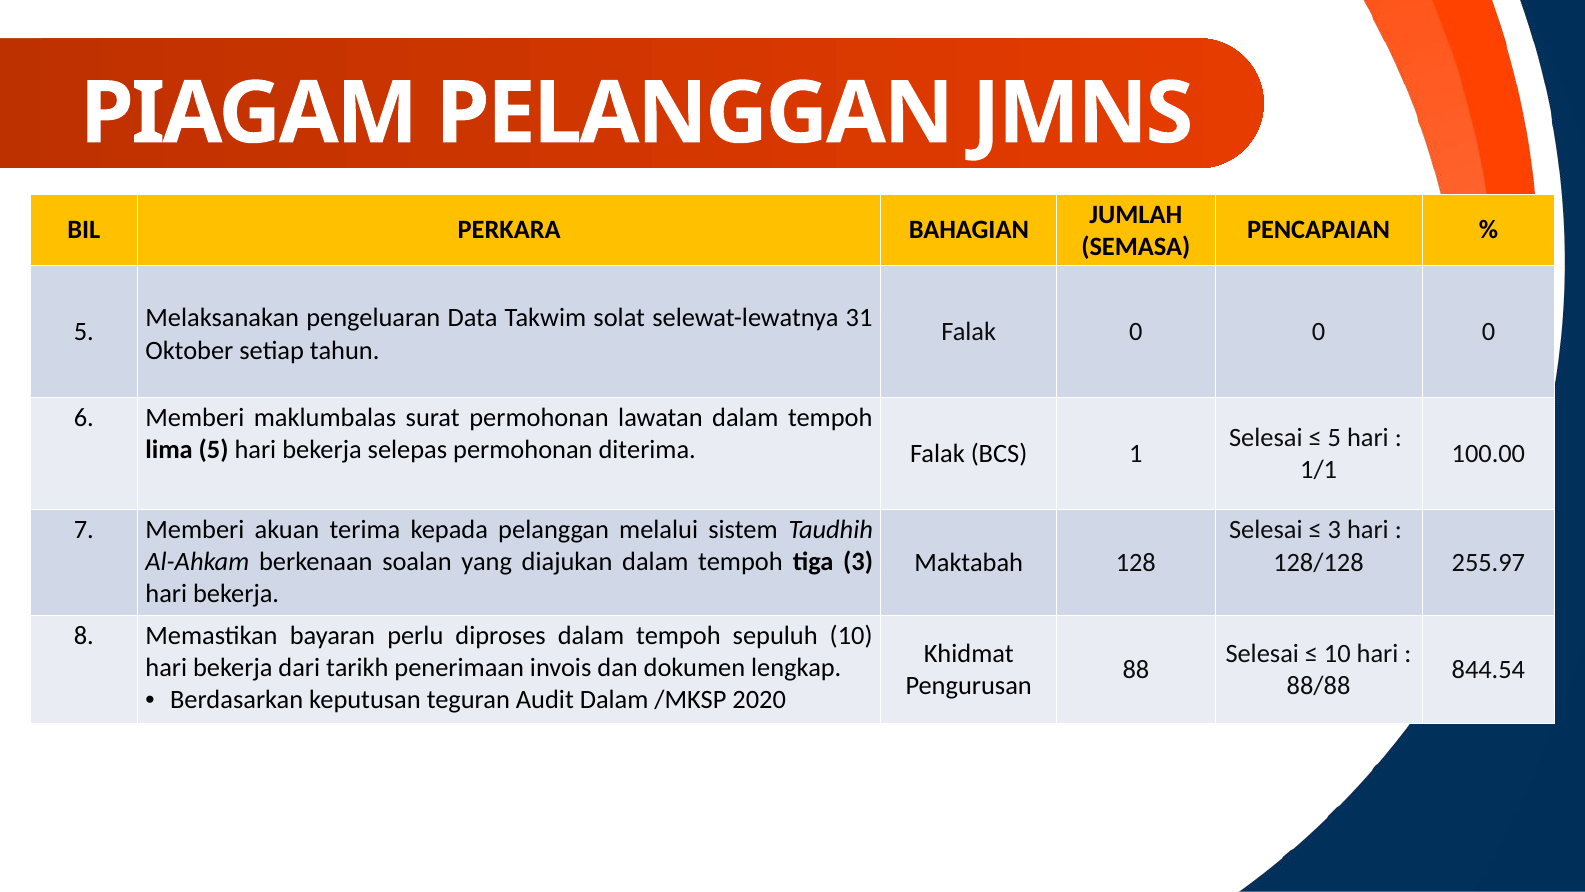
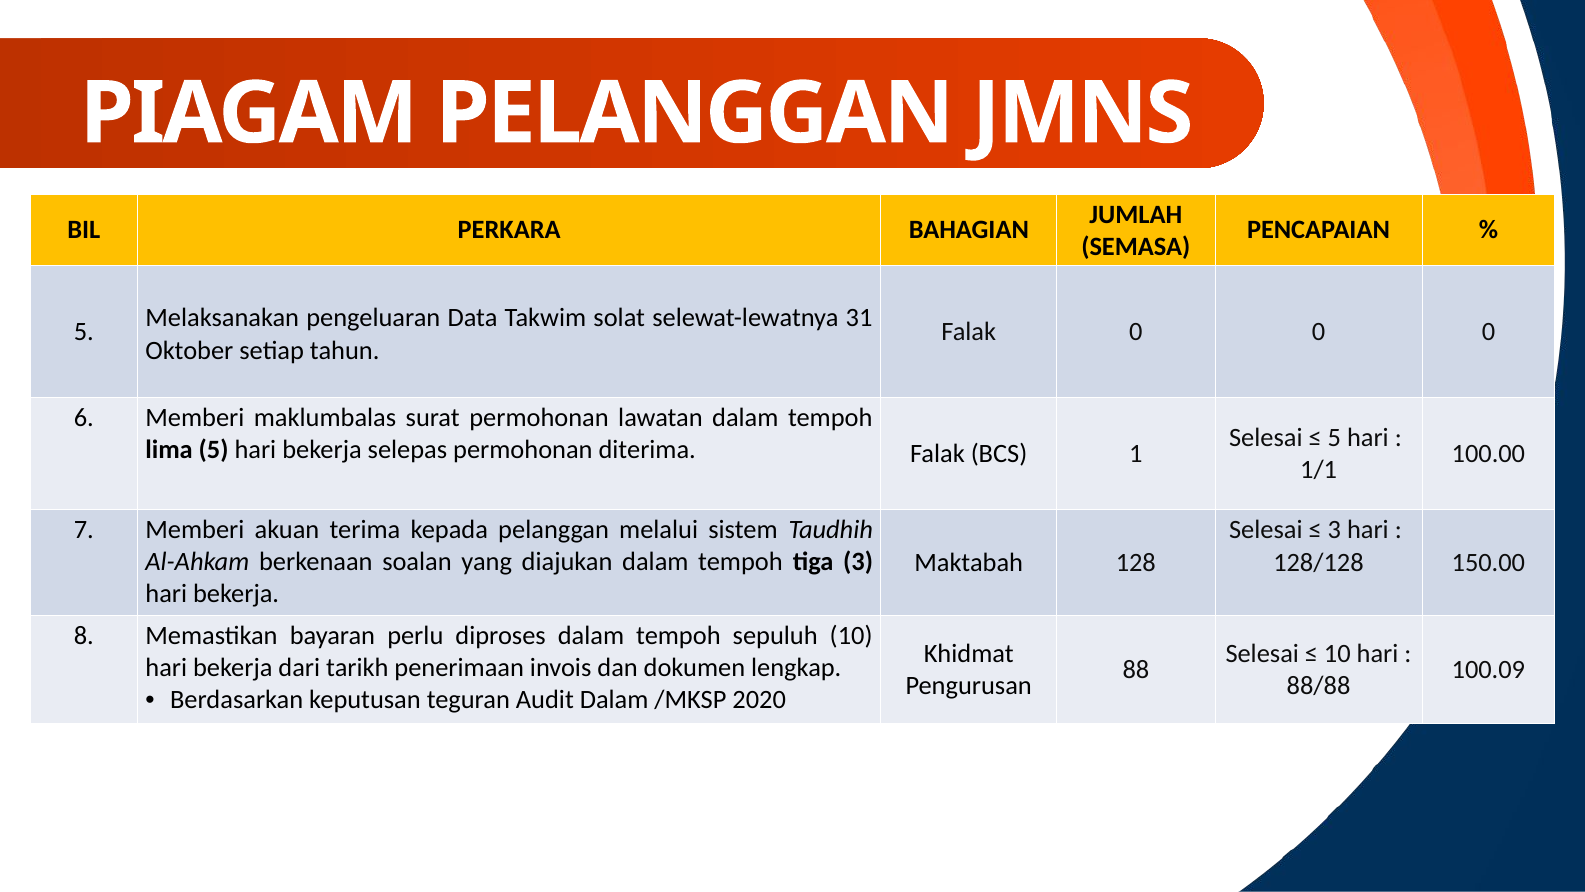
255.97: 255.97 -> 150.00
844.54: 844.54 -> 100.09
